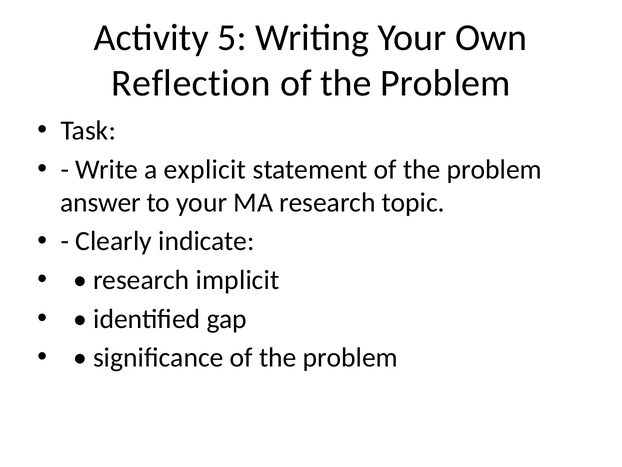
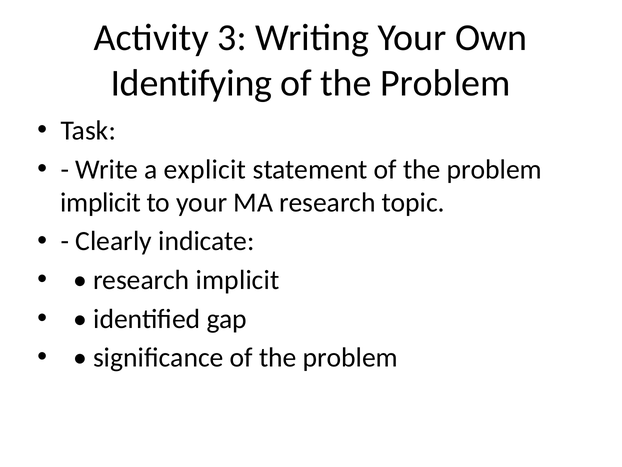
5: 5 -> 3
Reflection: Reflection -> Identifying
answer at (101, 202): answer -> implicit
